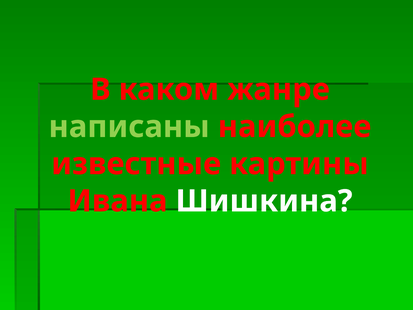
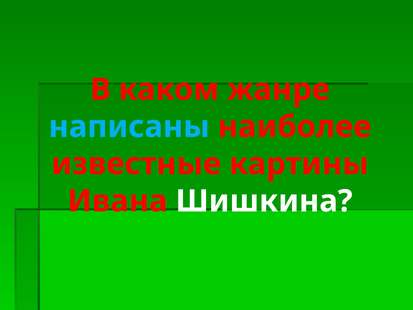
написаны colour: light green -> light blue
